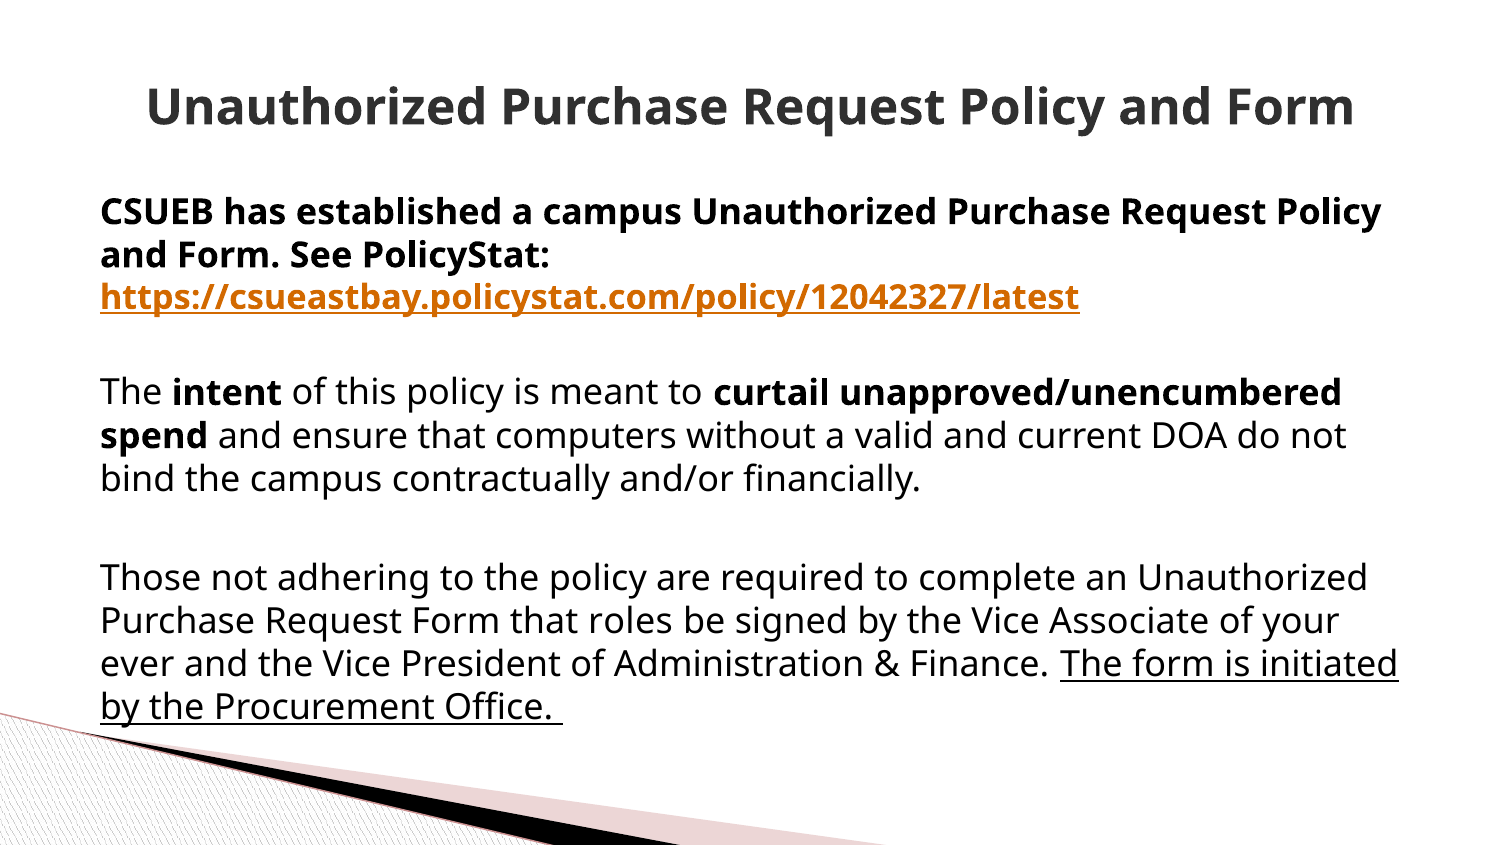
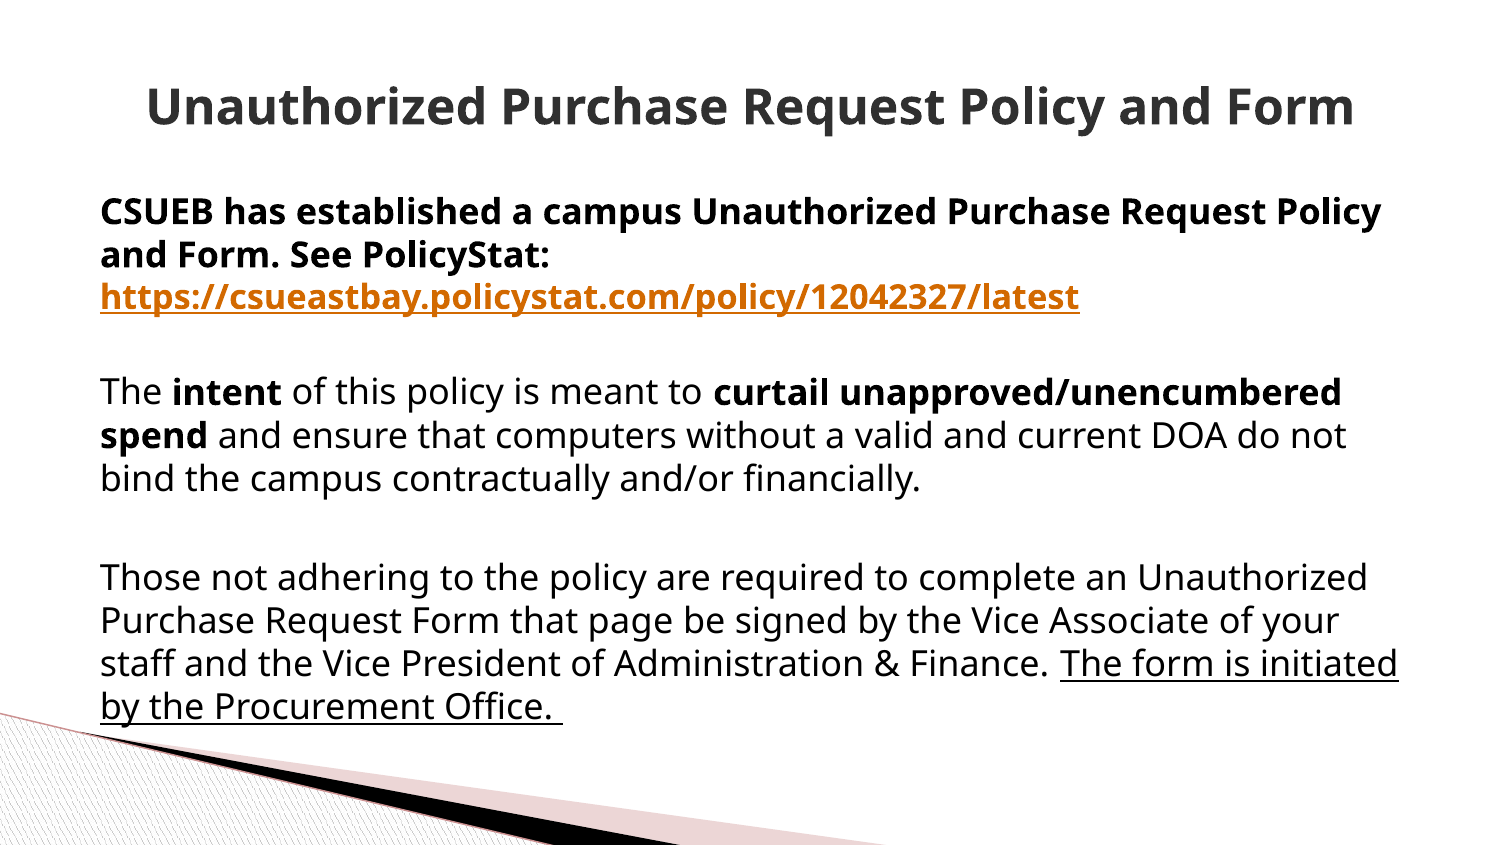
roles: roles -> page
ever: ever -> staff
